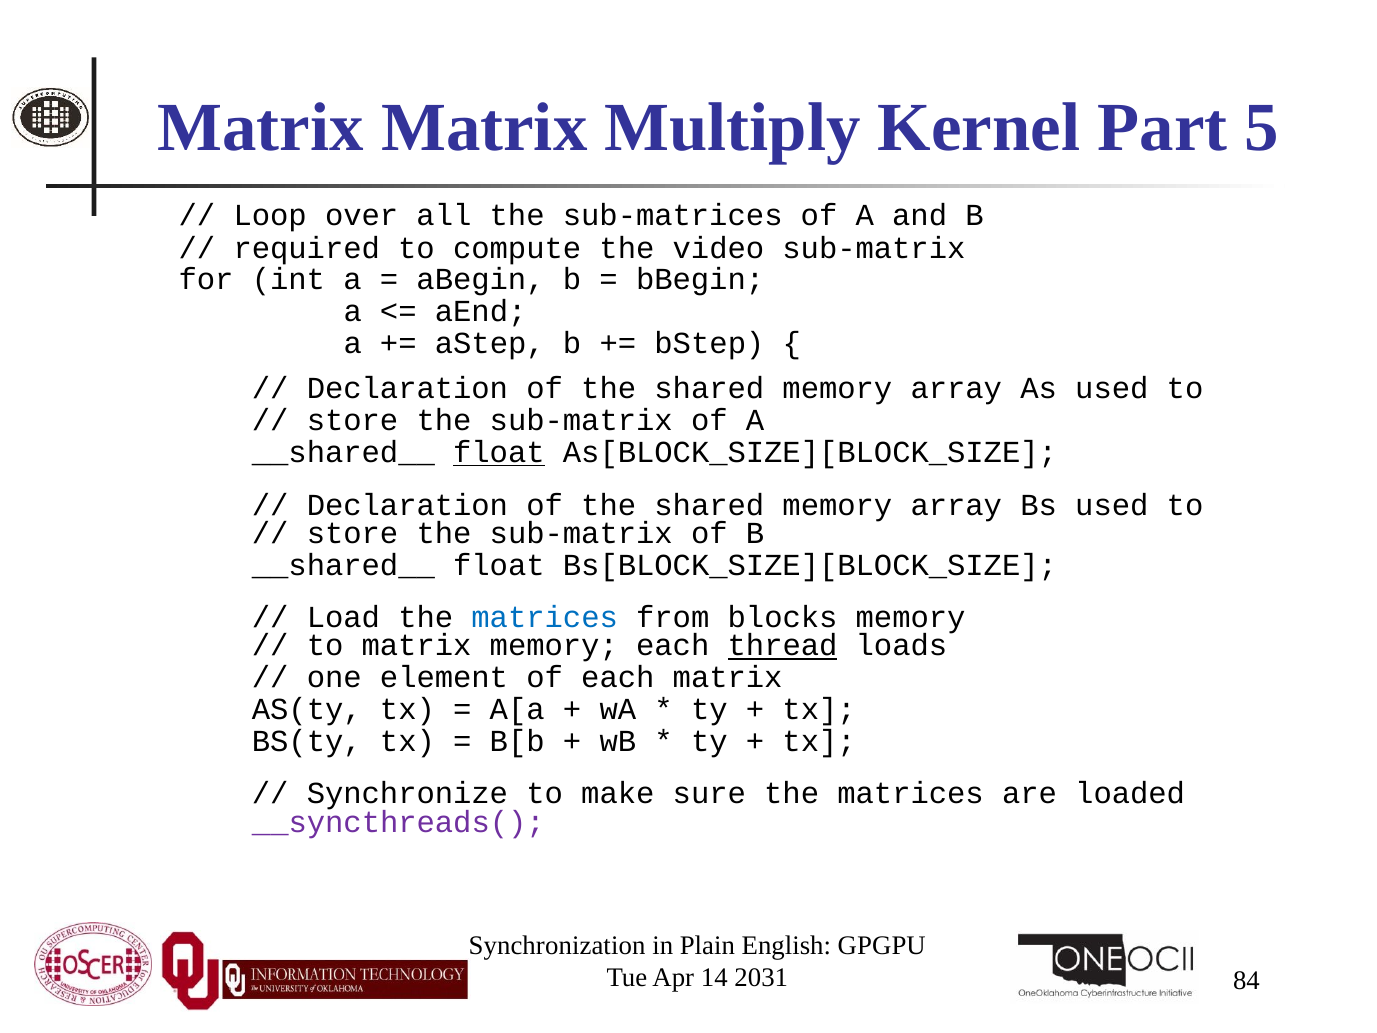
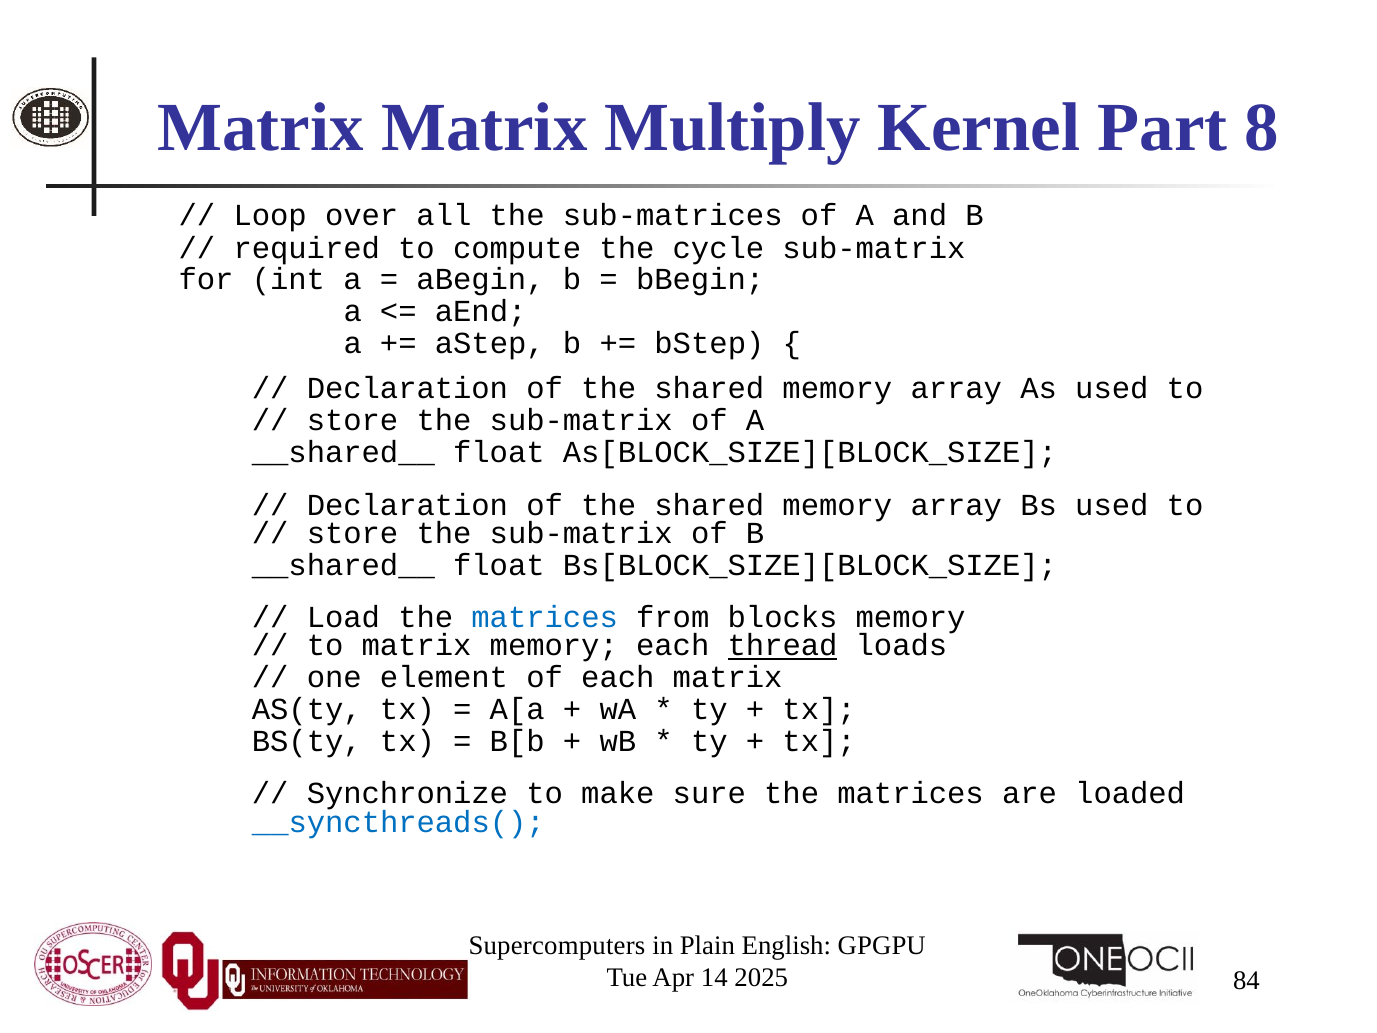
5: 5 -> 8
video: video -> cycle
float at (499, 452) underline: present -> none
__syncthreads( colour: purple -> blue
Synchronization: Synchronization -> Supercomputers
2031: 2031 -> 2025
